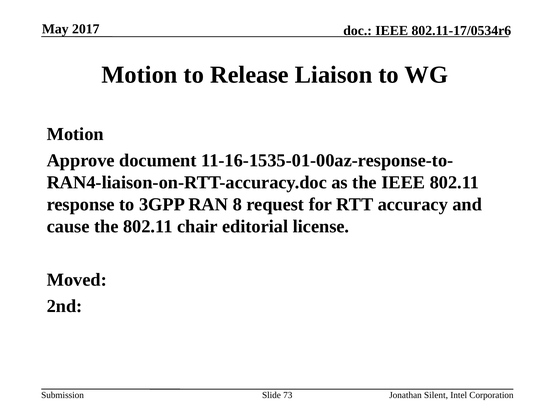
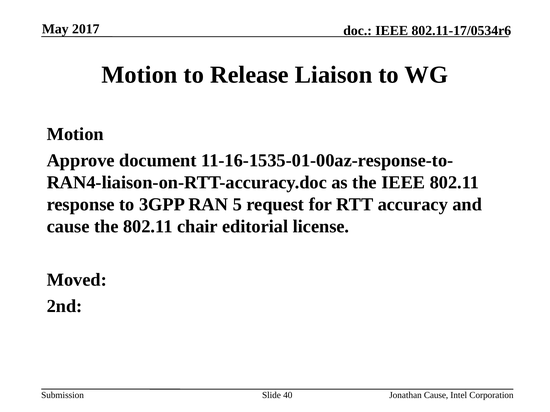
8: 8 -> 5
73: 73 -> 40
Jonathan Silent: Silent -> Cause
